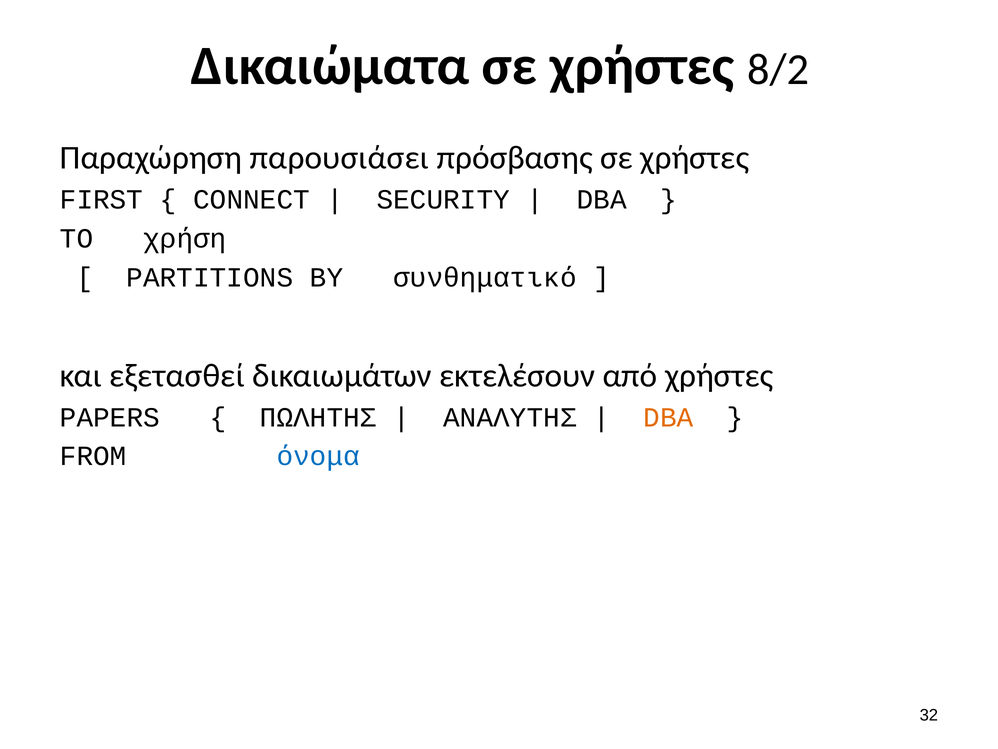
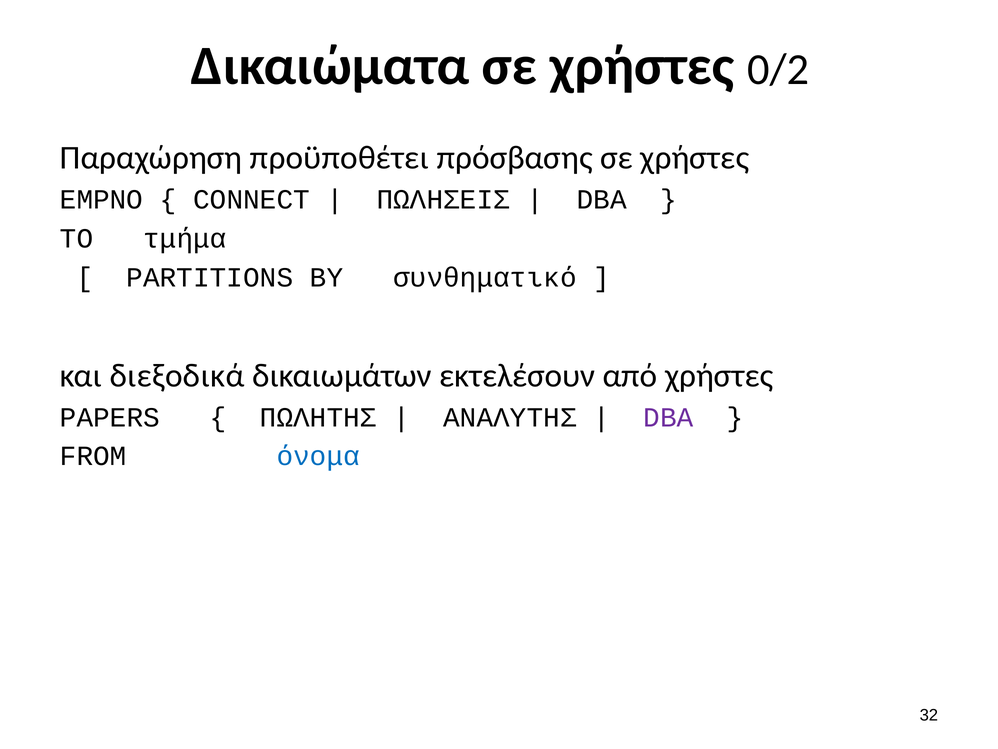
8/2: 8/2 -> 0/2
παρουσιάσει: παρουσιάσει -> προϋποθέτει
FIRST: FIRST -> EMPNO
SECURITY: SECURITY -> ΠΩΛΗΣΕΙΣ
χρήση: χρήση -> τμήμα
εξετασθεί: εξετασθεί -> διεξοδικά
DBA at (668, 417) colour: orange -> purple
